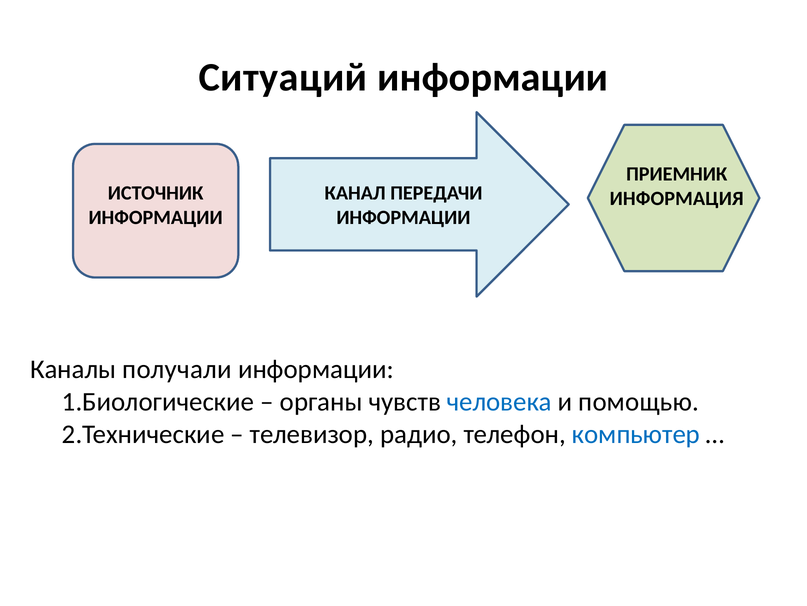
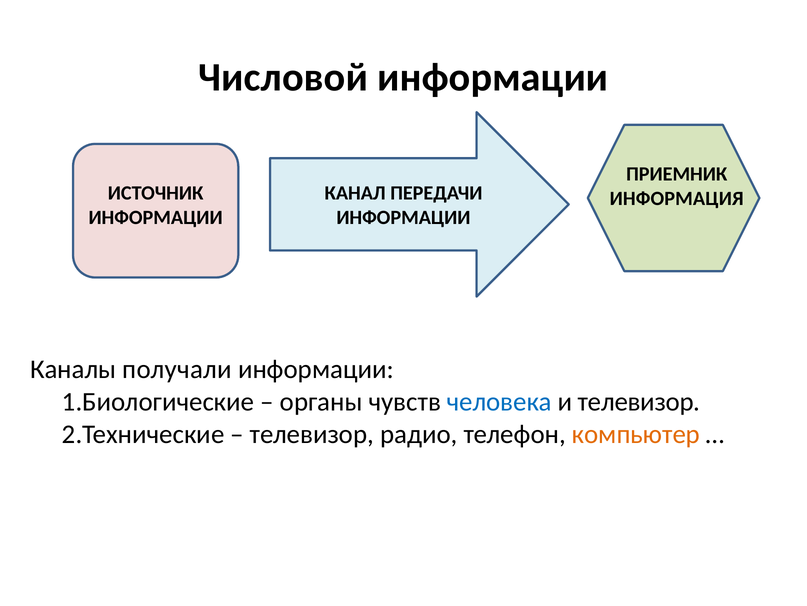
Ситуаций: Ситуаций -> Числовой
и помощью: помощью -> телевизор
компьютер colour: blue -> orange
